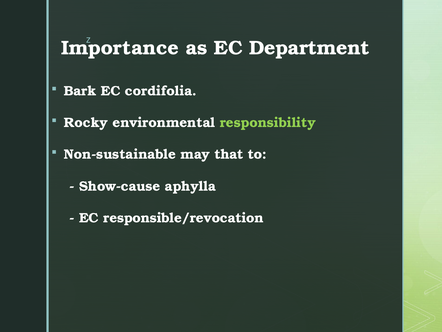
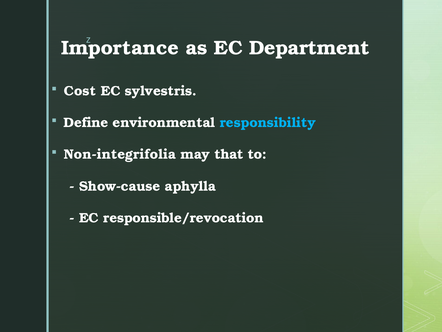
Bark: Bark -> Cost
cordifolia: cordifolia -> sylvestris
Rocky: Rocky -> Define
responsibility colour: light green -> light blue
Non-sustainable: Non-sustainable -> Non-integrifolia
